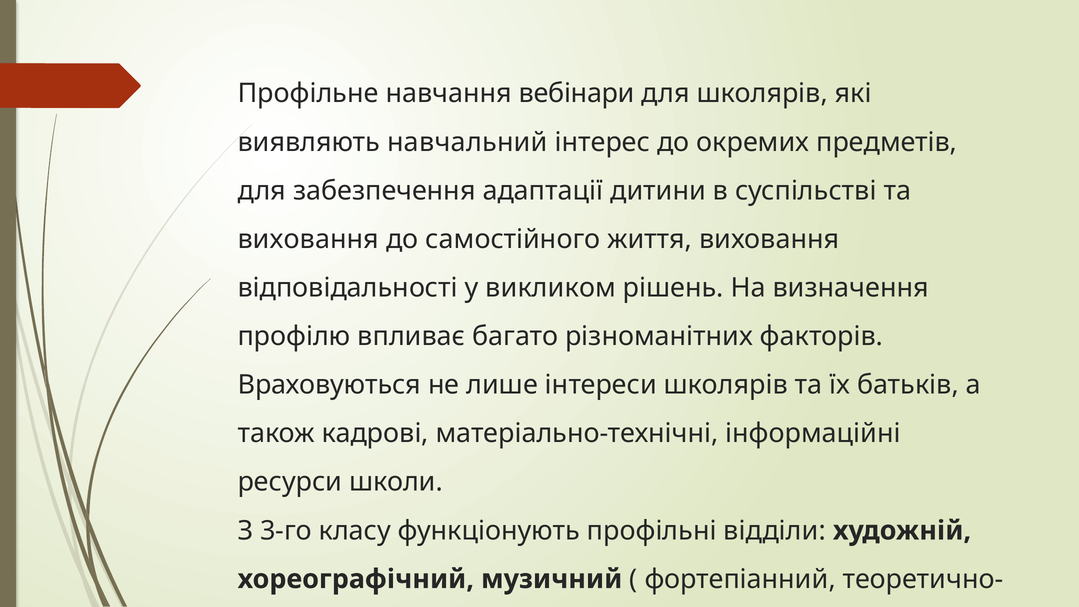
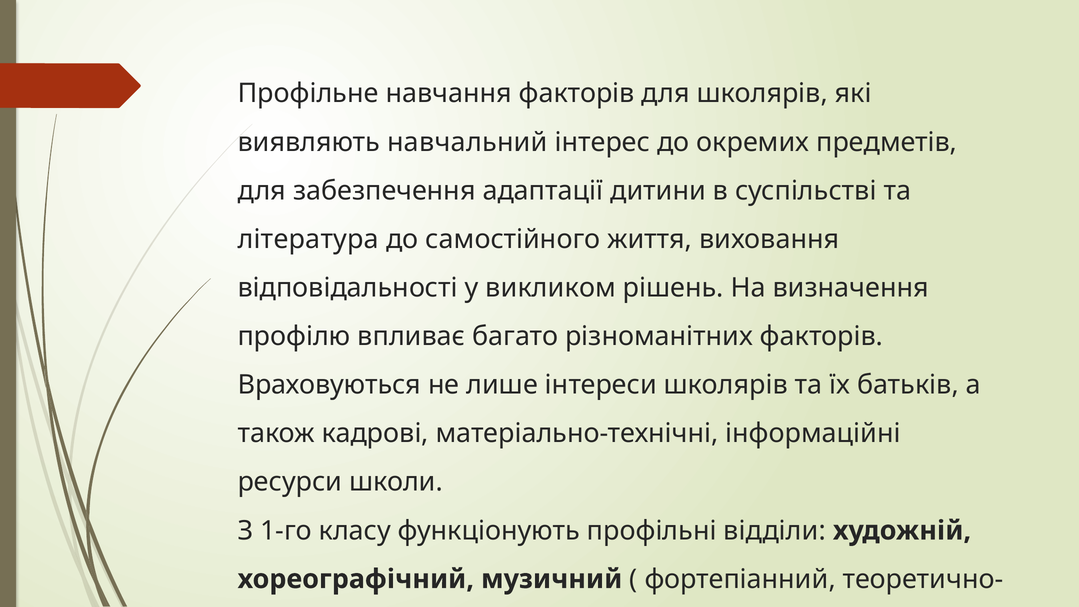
навчання вебінари: вебінари -> факторів
виховання at (308, 239): виховання -> література
3-го: 3-го -> 1-го
